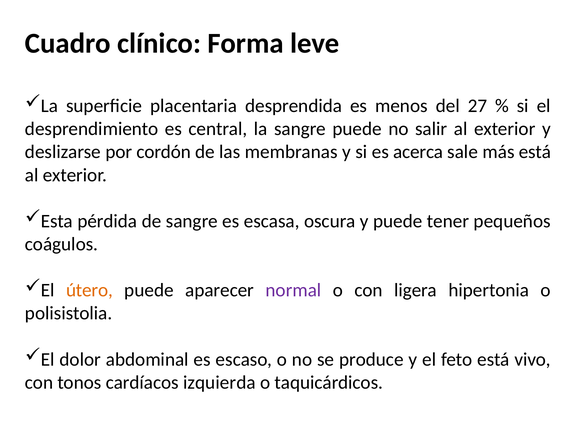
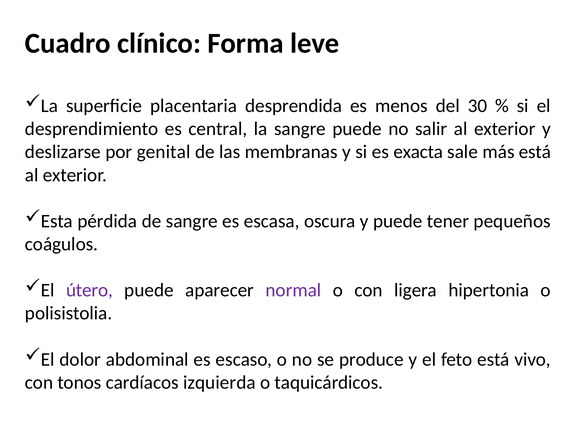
27: 27 -> 30
cordón: cordón -> genital
acerca: acerca -> exacta
útero colour: orange -> purple
